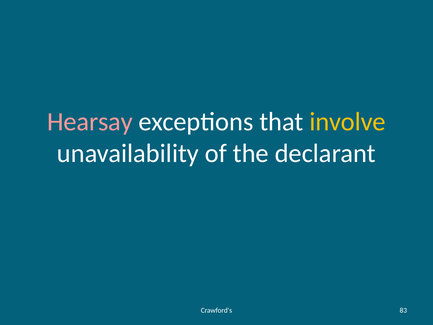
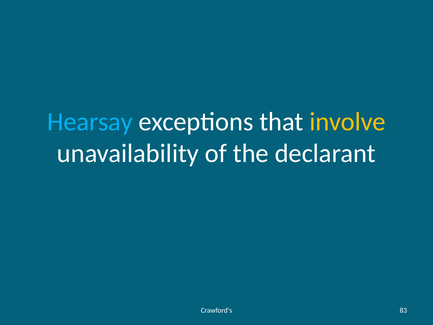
Hearsay colour: pink -> light blue
